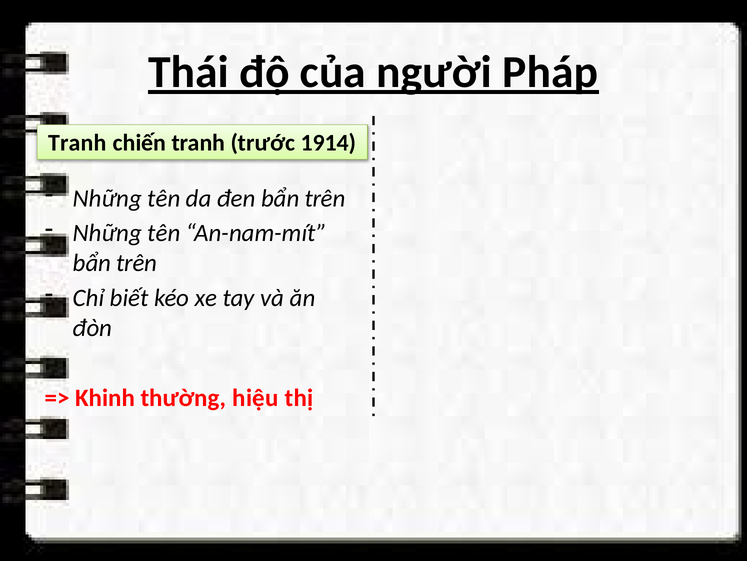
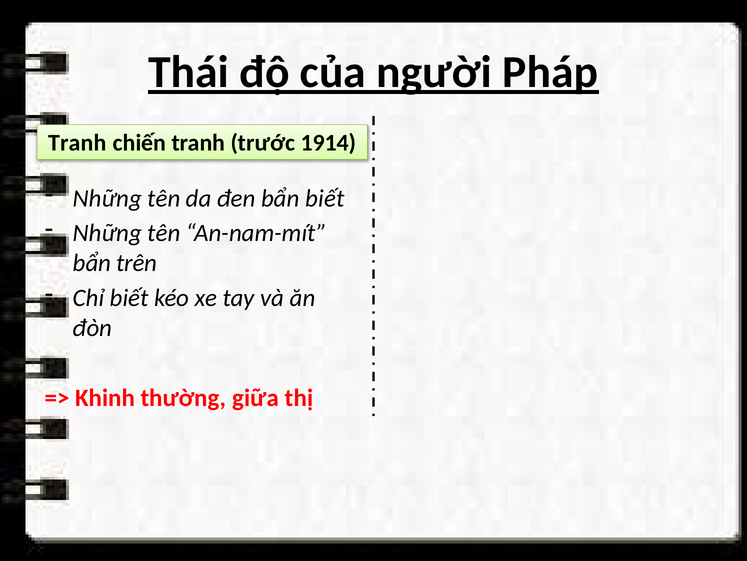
đen bẩn trên: trên -> biết
hiệu: hiệu -> giữa
